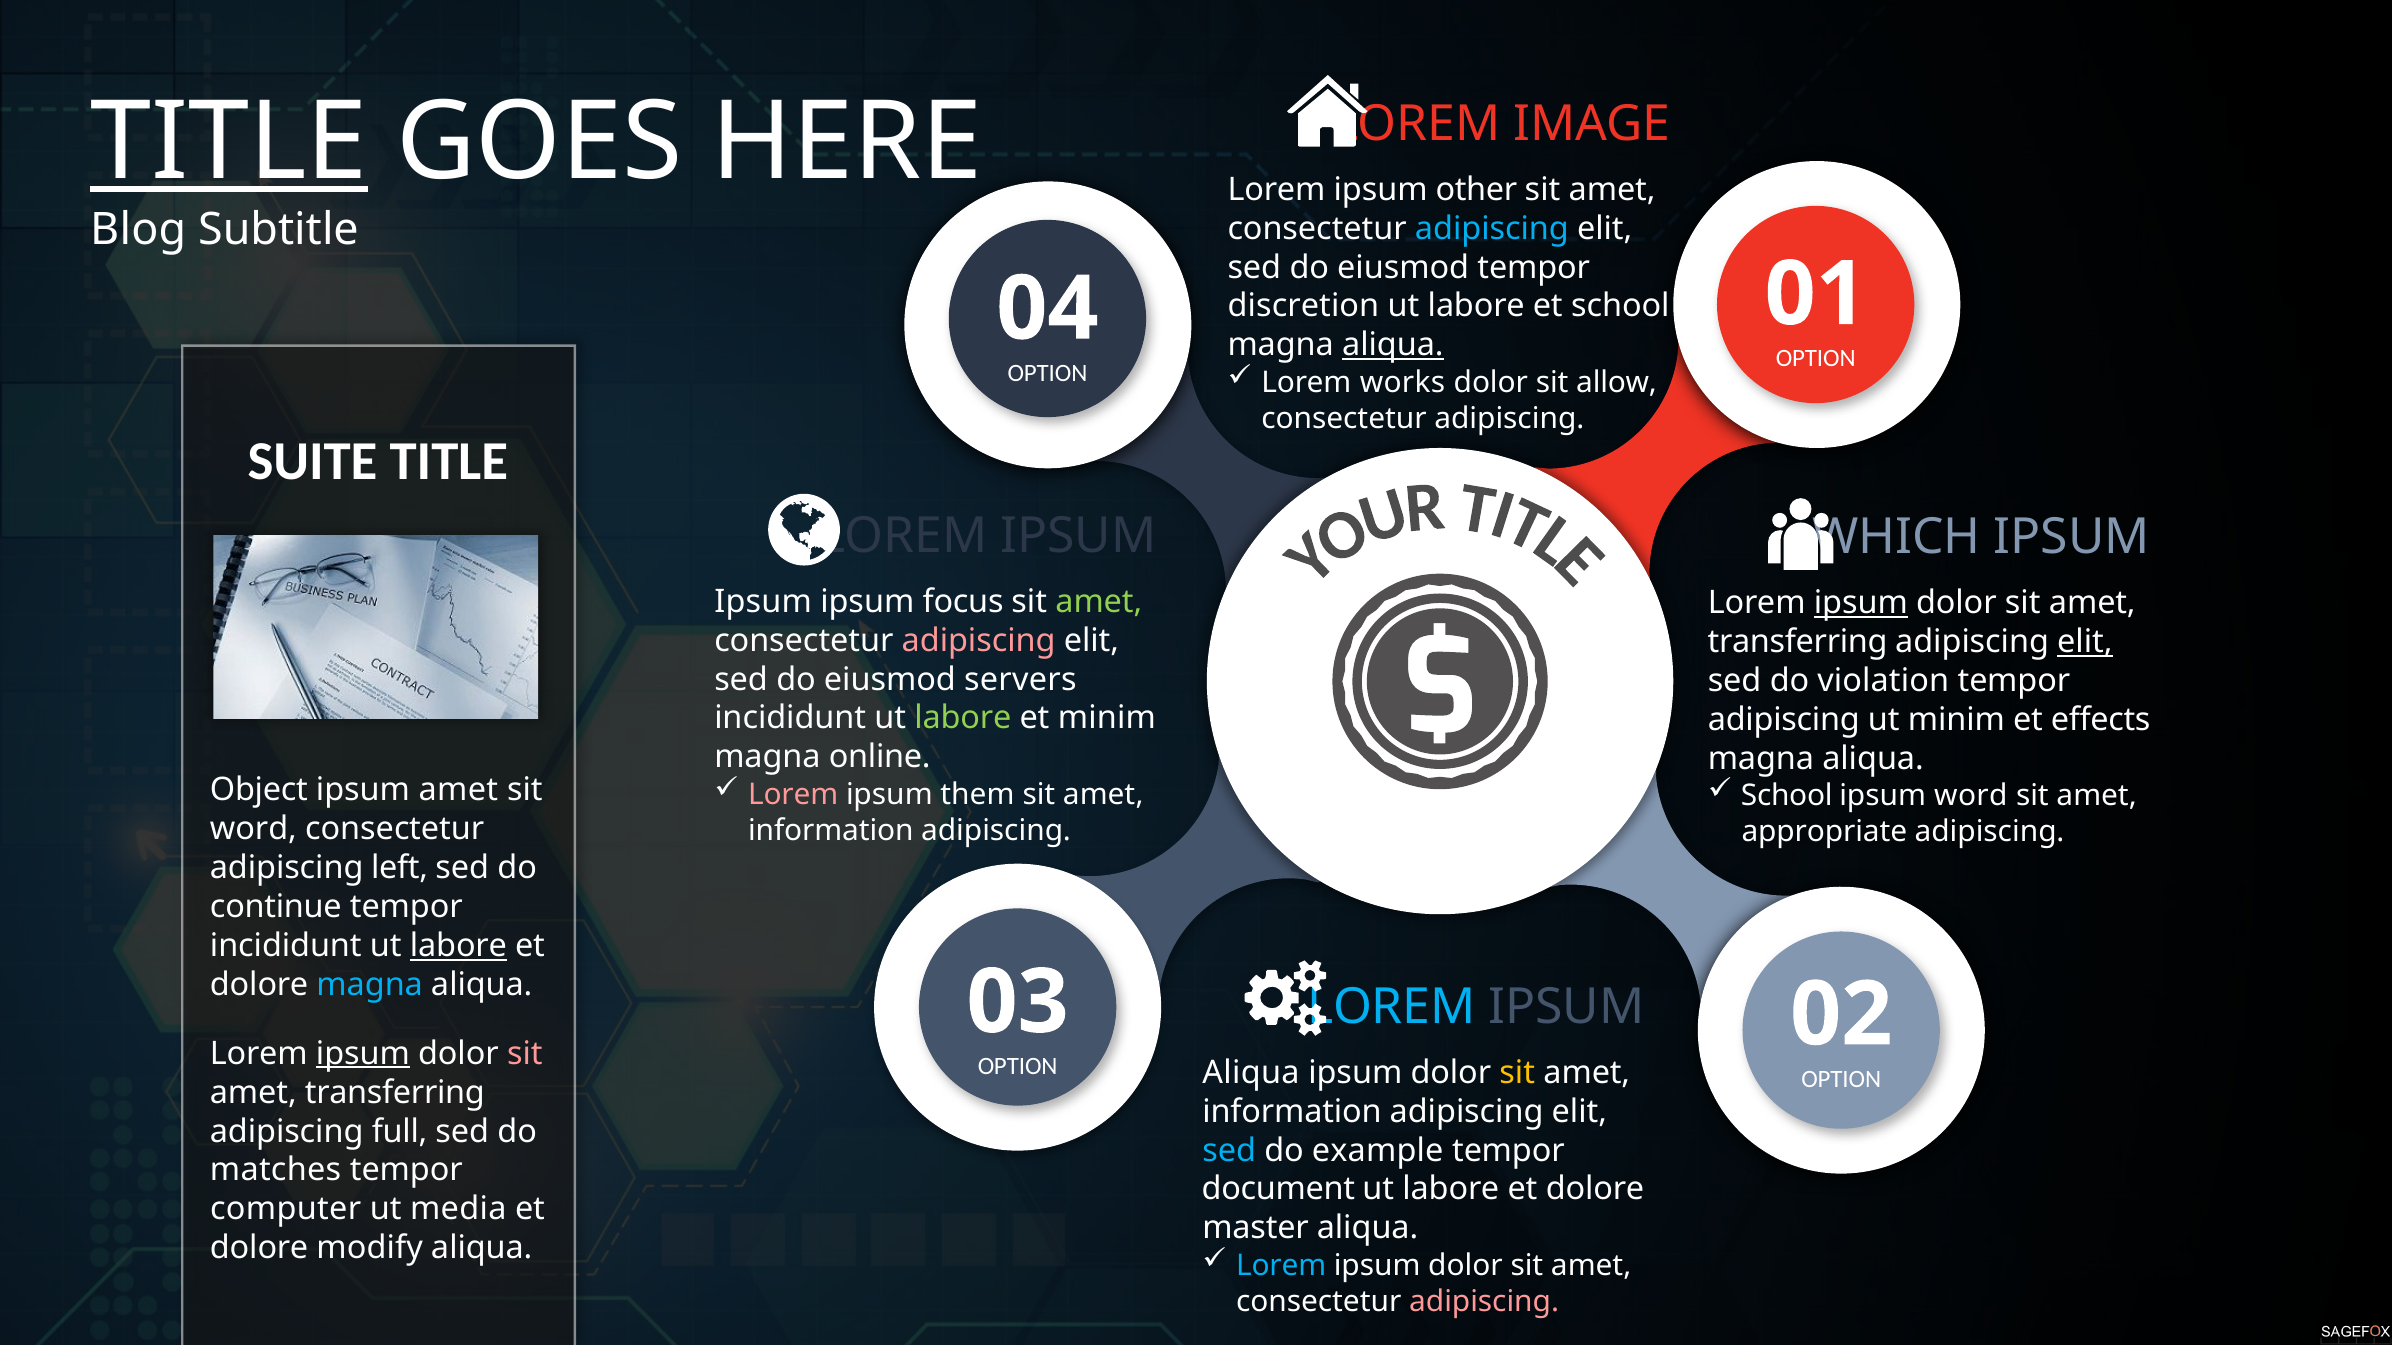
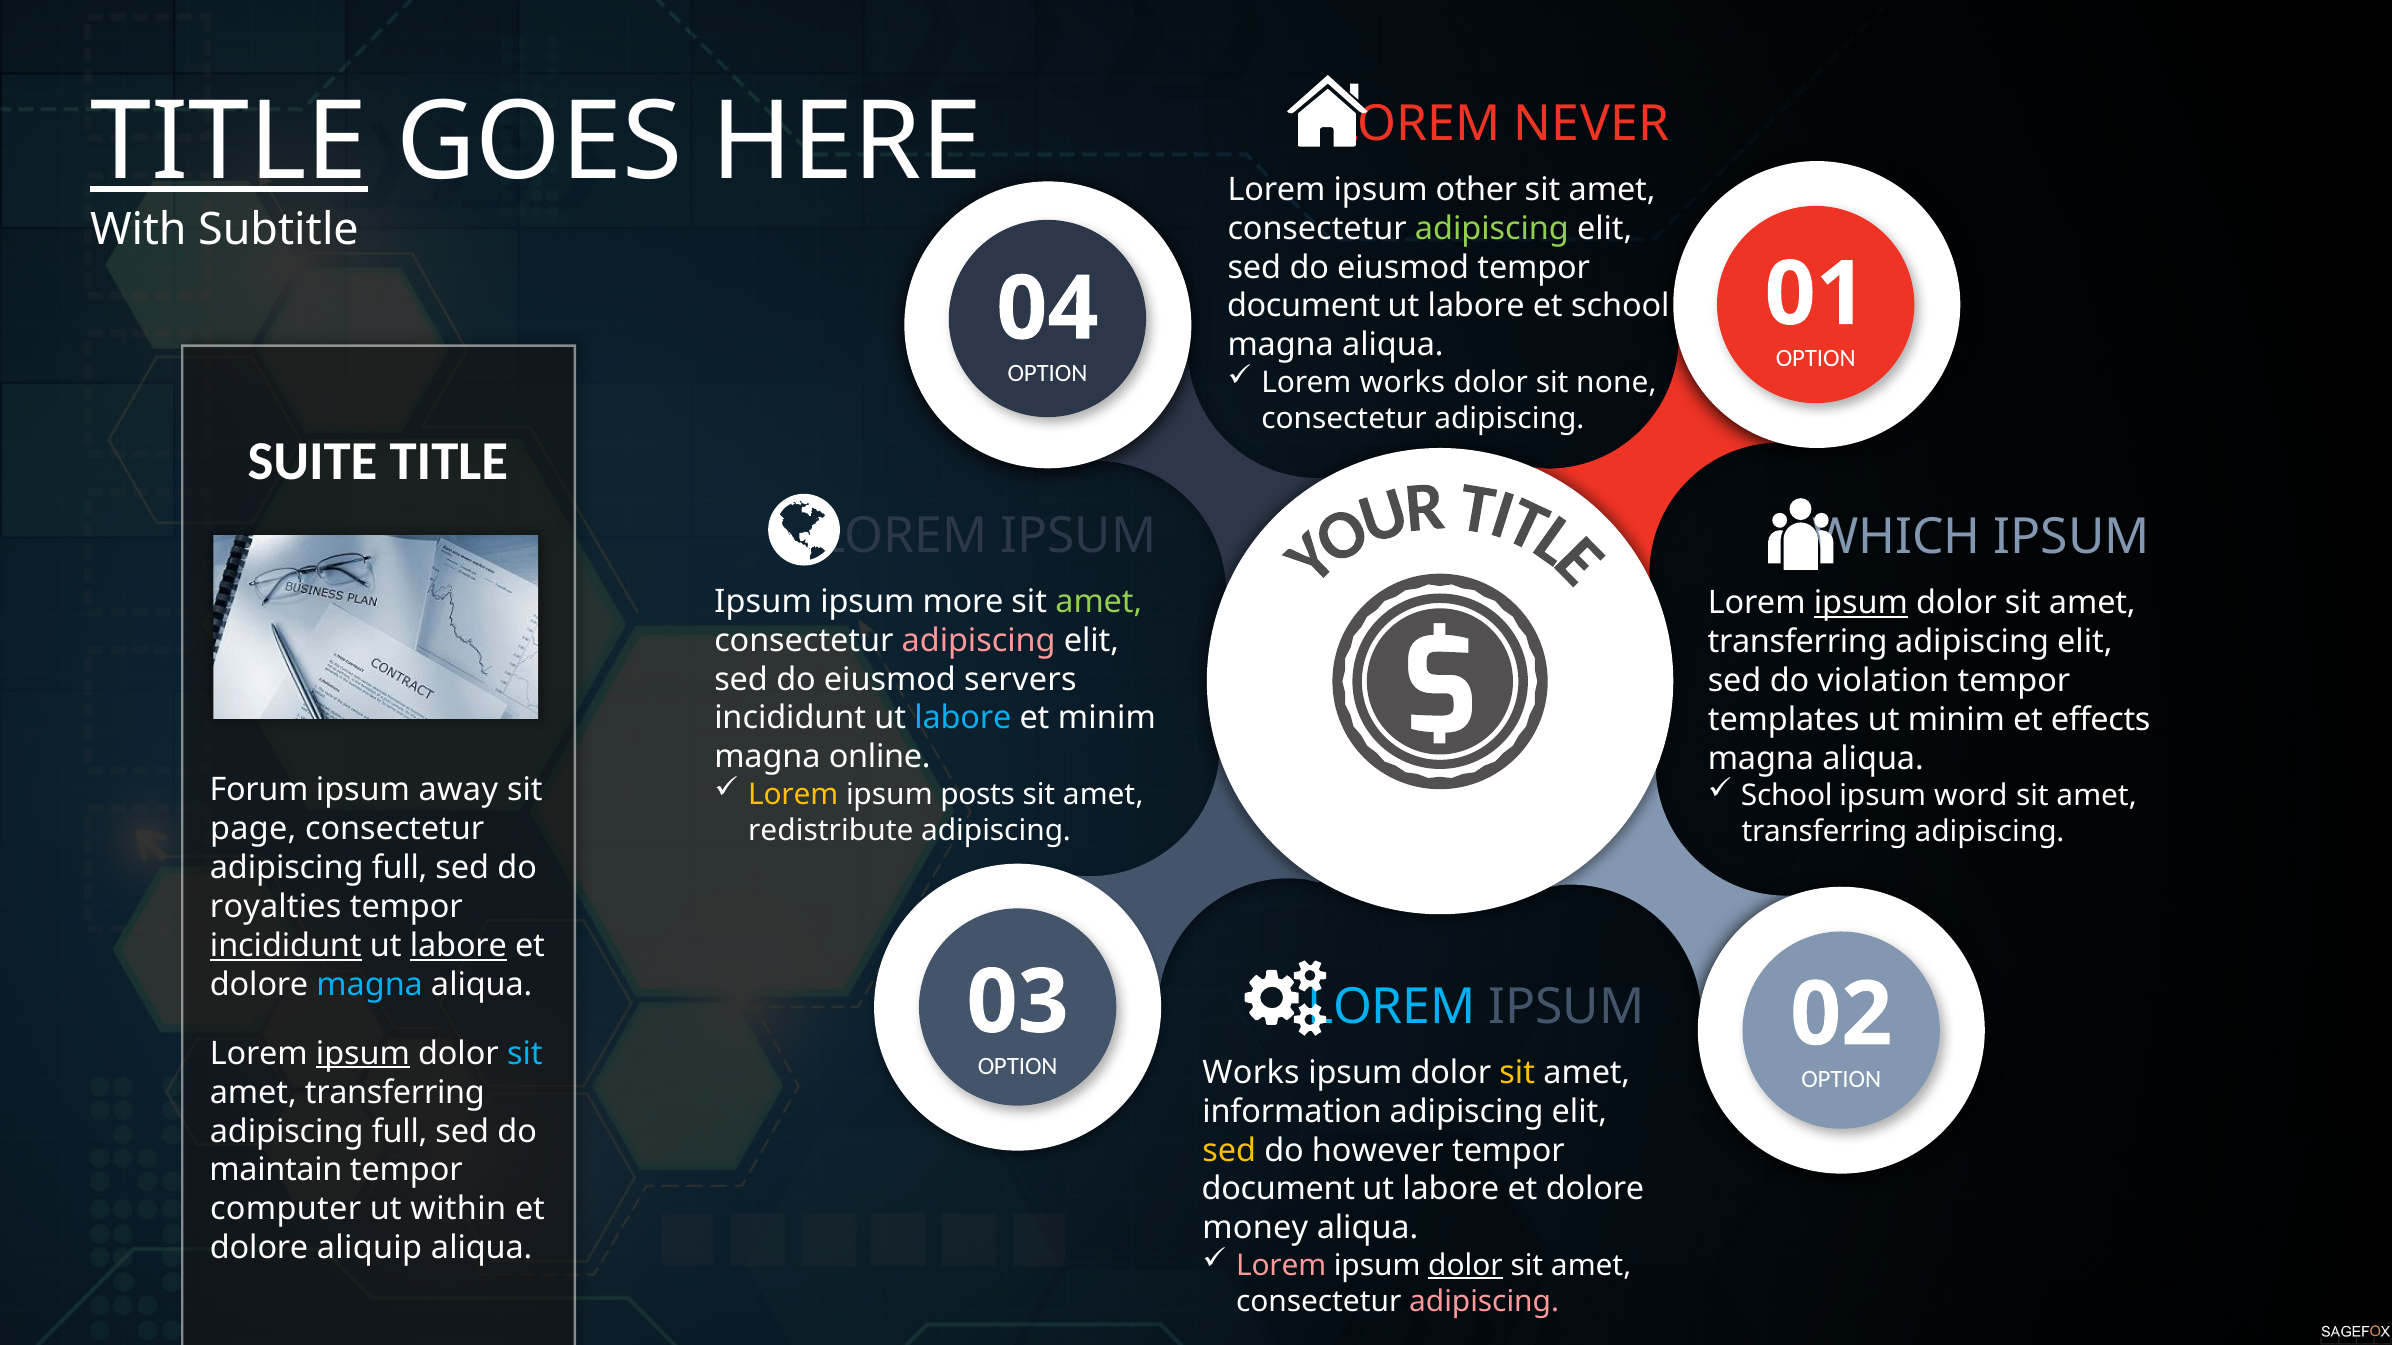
IMAGE: IMAGE -> NEVER
Blog: Blog -> With
adipiscing at (1492, 229) colour: light blue -> light green
discretion at (1303, 306): discretion -> document
aliqua at (1393, 345) underline: present -> none
allow: allow -> none
focus: focus -> more
elit at (2085, 642) underline: present -> none
labore at (963, 718) colour: light green -> light blue
adipiscing at (1784, 720): adipiscing -> templates
Lorem at (793, 795) colour: pink -> yellow
them: them -> posts
Object: Object -> Forum
ipsum amet: amet -> away
word at (253, 829): word -> page
information at (831, 830): information -> redistribute
appropriate at (1824, 832): appropriate -> transferring
left at (400, 868): left -> full
continue: continue -> royalties
incididunt at (286, 946) underline: none -> present
sit at (525, 1054) colour: pink -> light blue
Aliqua at (1251, 1073): Aliqua -> Works
sed at (1229, 1151) colour: light blue -> yellow
example: example -> however
matches: matches -> maintain
media: media -> within
master: master -> money
modify: modify -> aliquip
Lorem at (1281, 1266) colour: light blue -> pink
dolor at (1465, 1266) underline: none -> present
